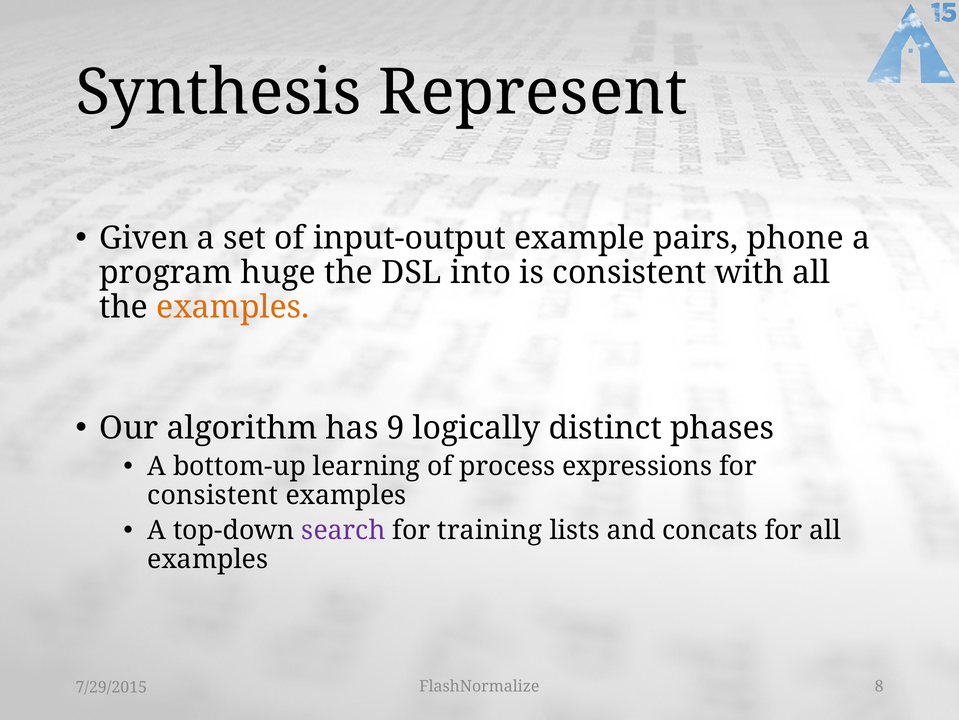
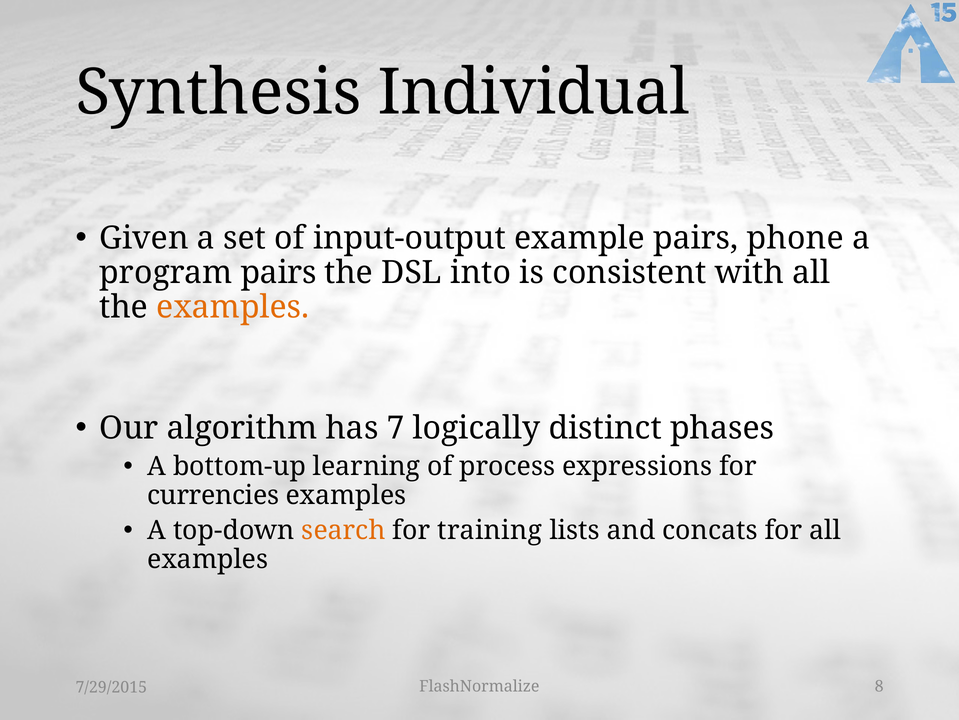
Represent: Represent -> Individual
program huge: huge -> pairs
9: 9 -> 7
consistent at (213, 495): consistent -> currencies
search colour: purple -> orange
